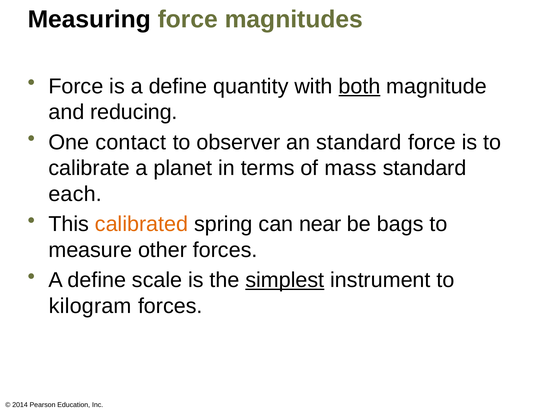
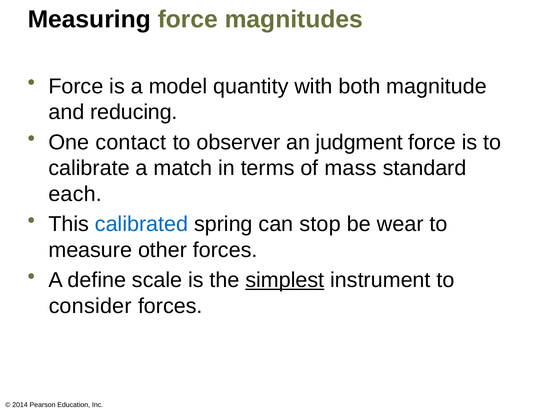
is a define: define -> model
both underline: present -> none
an standard: standard -> judgment
planet: planet -> match
calibrated colour: orange -> blue
near: near -> stop
bags: bags -> wear
kilogram: kilogram -> consider
